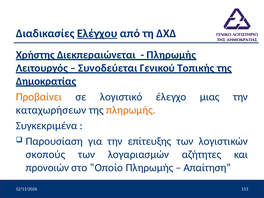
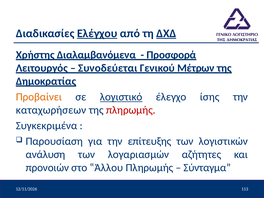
ΔΧΔ underline: none -> present
Διεκπεραιώνεται: Διεκπεραιώνεται -> Διαλαμβανόμενα
Πληρωμής at (171, 55): Πληρωμής -> Προσφορά
Τοπικής: Τοπικής -> Μέτρων
λογιστικό underline: none -> present
μιας: μιας -> ίσης
πληρωμής at (131, 110) colour: orange -> red
σκοπούς: σκοπούς -> ανάλυση
‟Οποίο: ‟Οποίο -> ‟Άλλου
Απαίτηση: Απαίτηση -> Σύνταγμα
